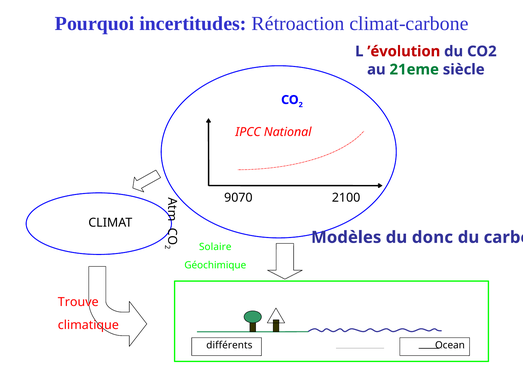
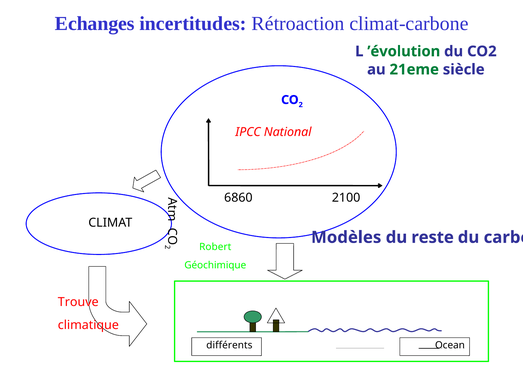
Pourquoi: Pourquoi -> Echanges
’évolution colour: red -> green
9070: 9070 -> 6860
Solaire: Solaire -> Robert
donc: donc -> reste
